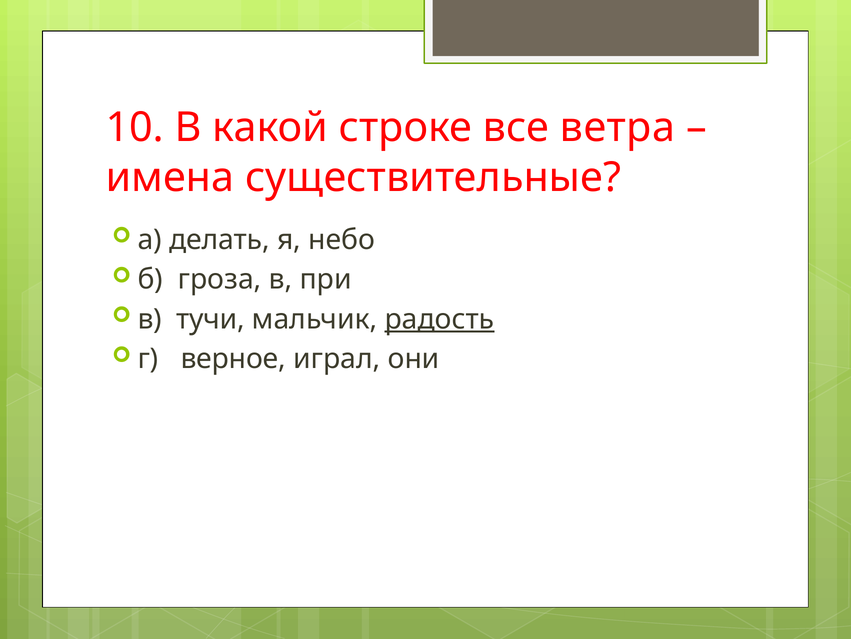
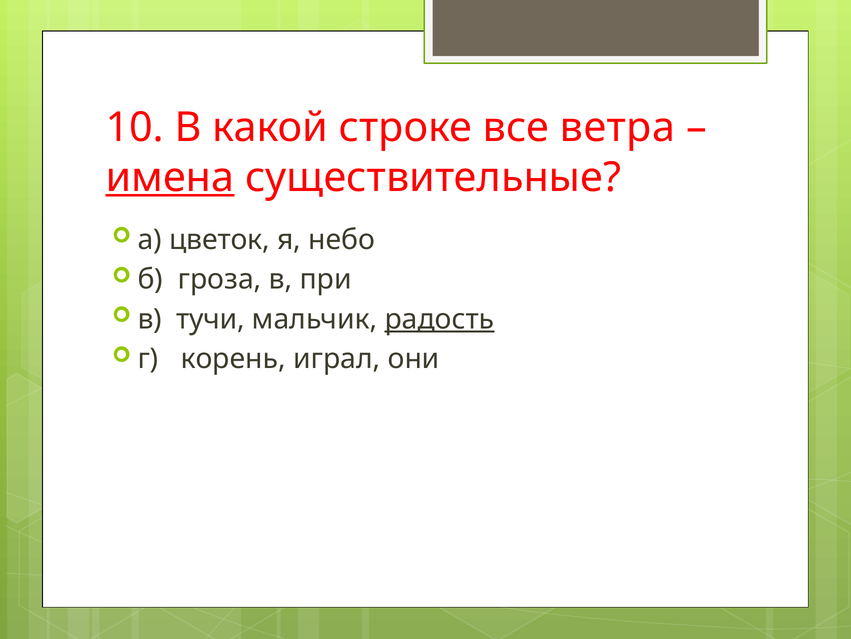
имена underline: none -> present
делать: делать -> цветок
верное: верное -> корень
